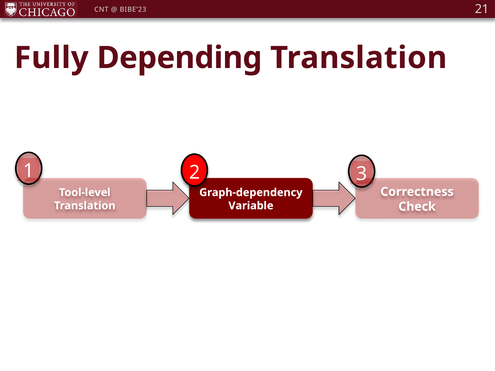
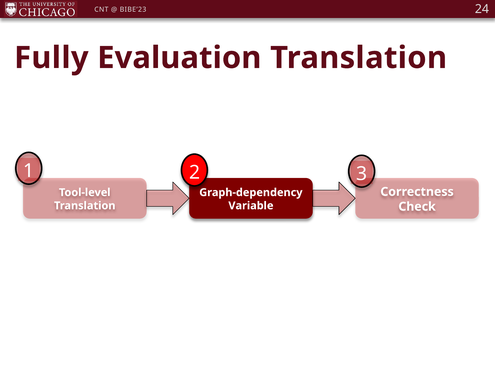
21: 21 -> 24
Depending: Depending -> Evaluation
